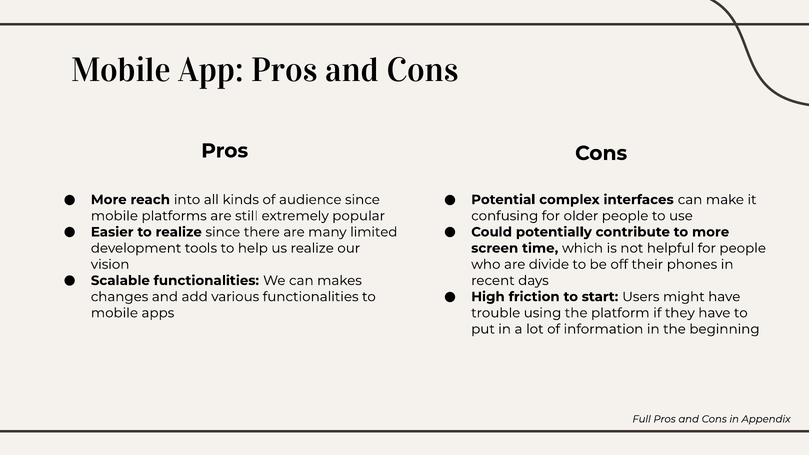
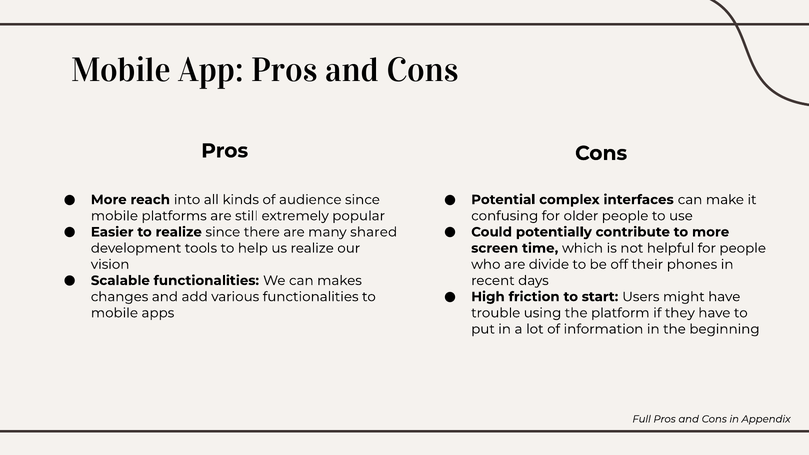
limited: limited -> shared
